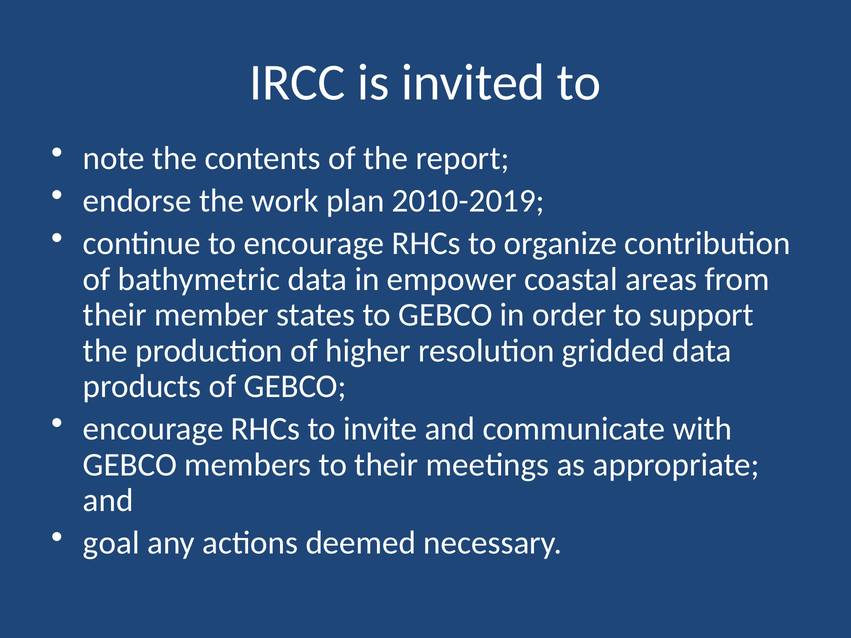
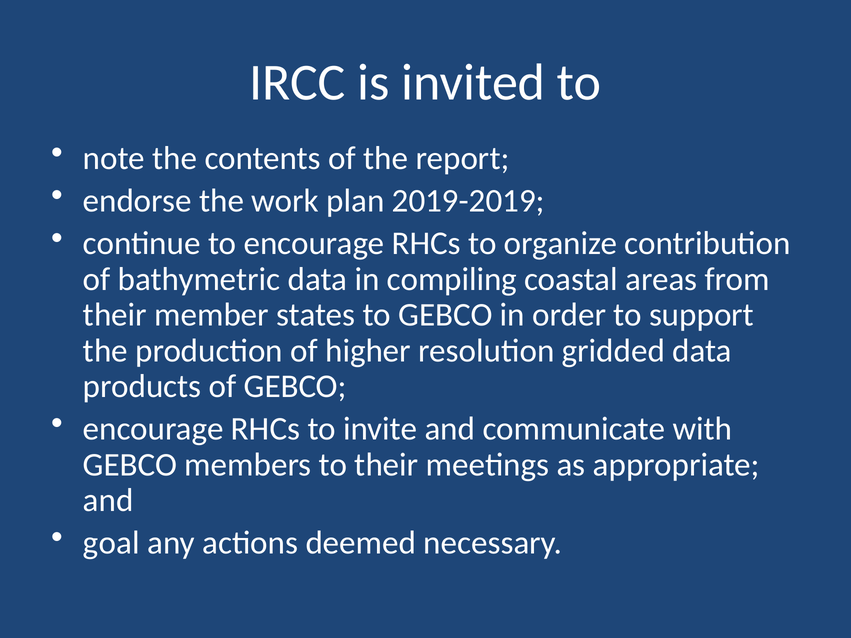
2010-2019: 2010-2019 -> 2019-2019
empower: empower -> compiling
